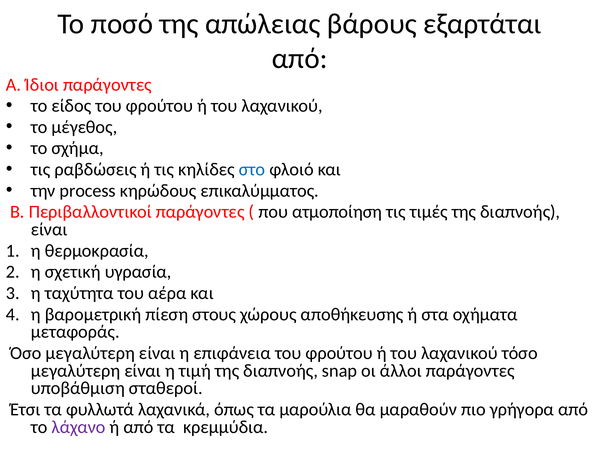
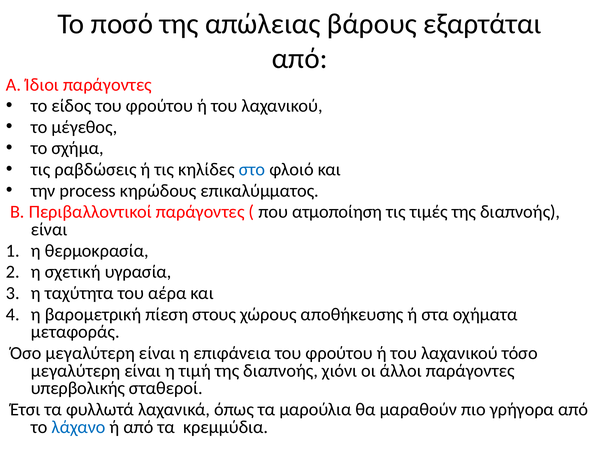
snap: snap -> χιόνι
υποβάθμιση: υποβάθμιση -> υπερβολικής
λάχανο colour: purple -> blue
